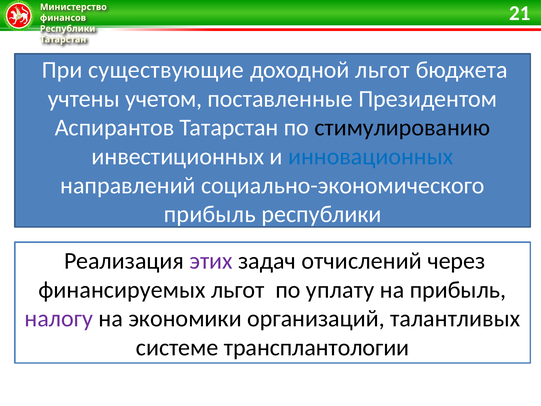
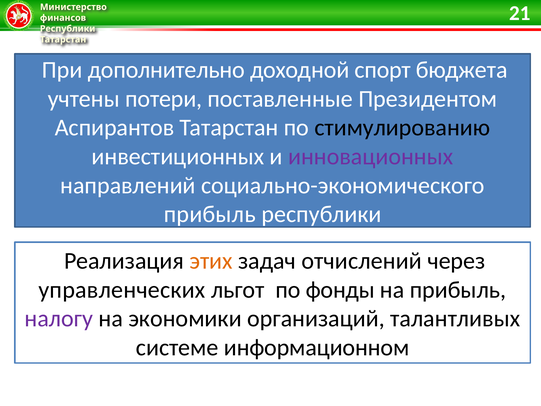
существующие: существующие -> дополнительно
доходной льгот: льгот -> спорт
учетом: учетом -> потери
инновационных colour: blue -> purple
этих colour: purple -> orange
финансируемых: финансируемых -> управленческих
уплату: уплату -> фонды
трансплантологии: трансплантологии -> информационном
